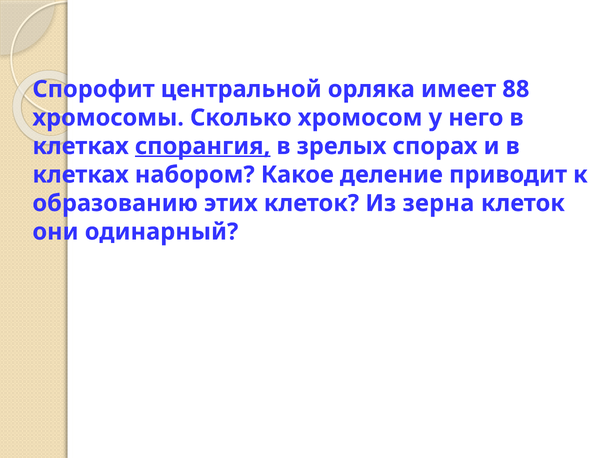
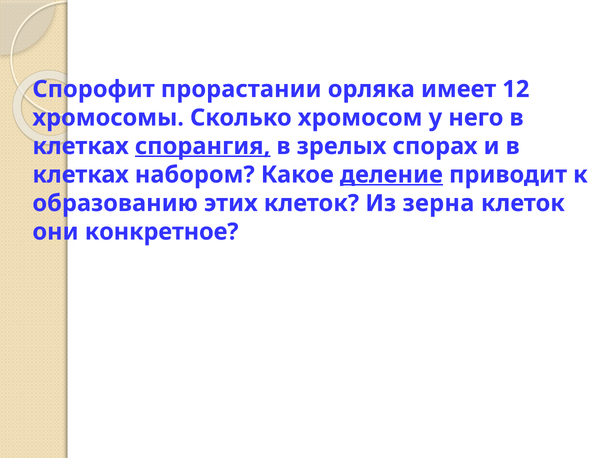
центральной: центральной -> прорастании
88: 88 -> 12
деление underline: none -> present
одинарный: одинарный -> конкретное
